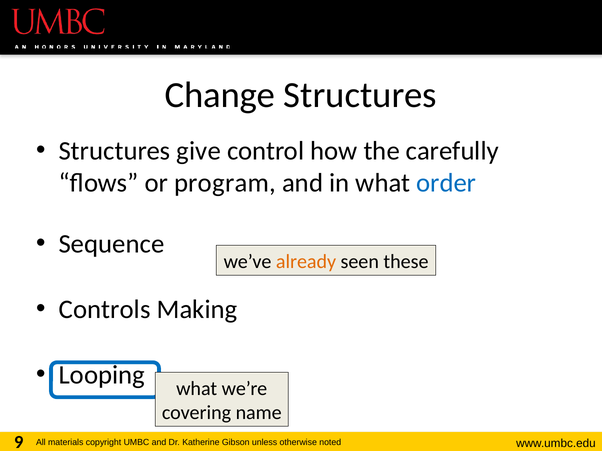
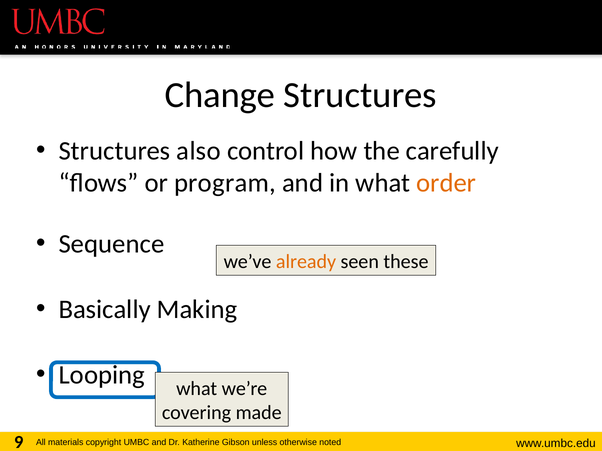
give: give -> also
order colour: blue -> orange
Controls: Controls -> Basically
name: name -> made
